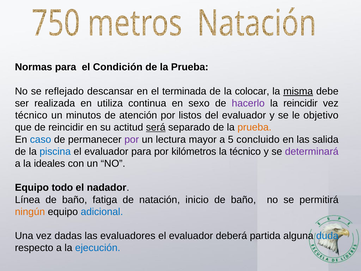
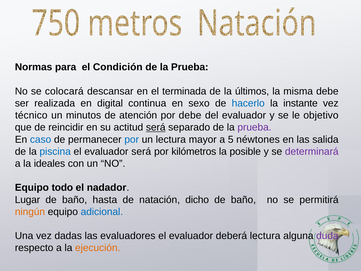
reflejado: reflejado -> colocará
colocar: colocar -> últimos
misma underline: present -> none
utiliza: utiliza -> digital
hacerlo colour: purple -> blue
la reincidir: reincidir -> instante
por listos: listos -> debe
prueba at (254, 127) colour: orange -> purple
por at (132, 139) colour: purple -> blue
concluido: concluido -> néwtones
evaluador para: para -> será
la técnico: técnico -> posible
Línea: Línea -> Lugar
fatiga: fatiga -> hasta
inicio: inicio -> dicho
deberá partida: partida -> lectura
duda colour: blue -> purple
ejecución colour: blue -> orange
